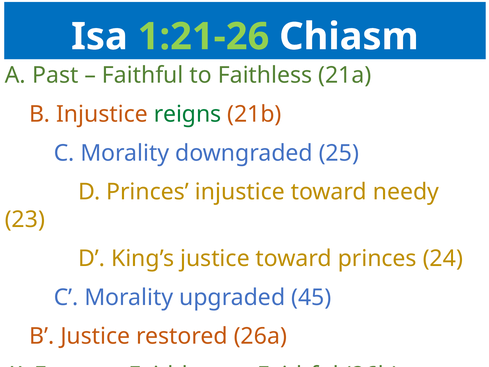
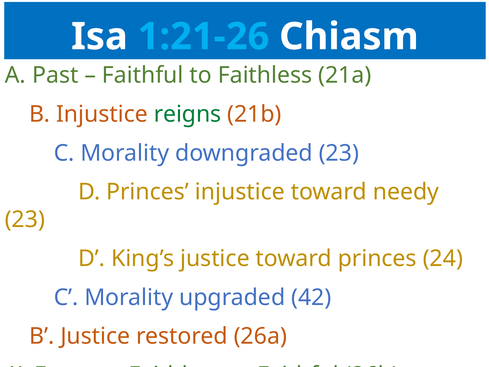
1:21-26 colour: light green -> light blue
downgraded 25: 25 -> 23
45: 45 -> 42
